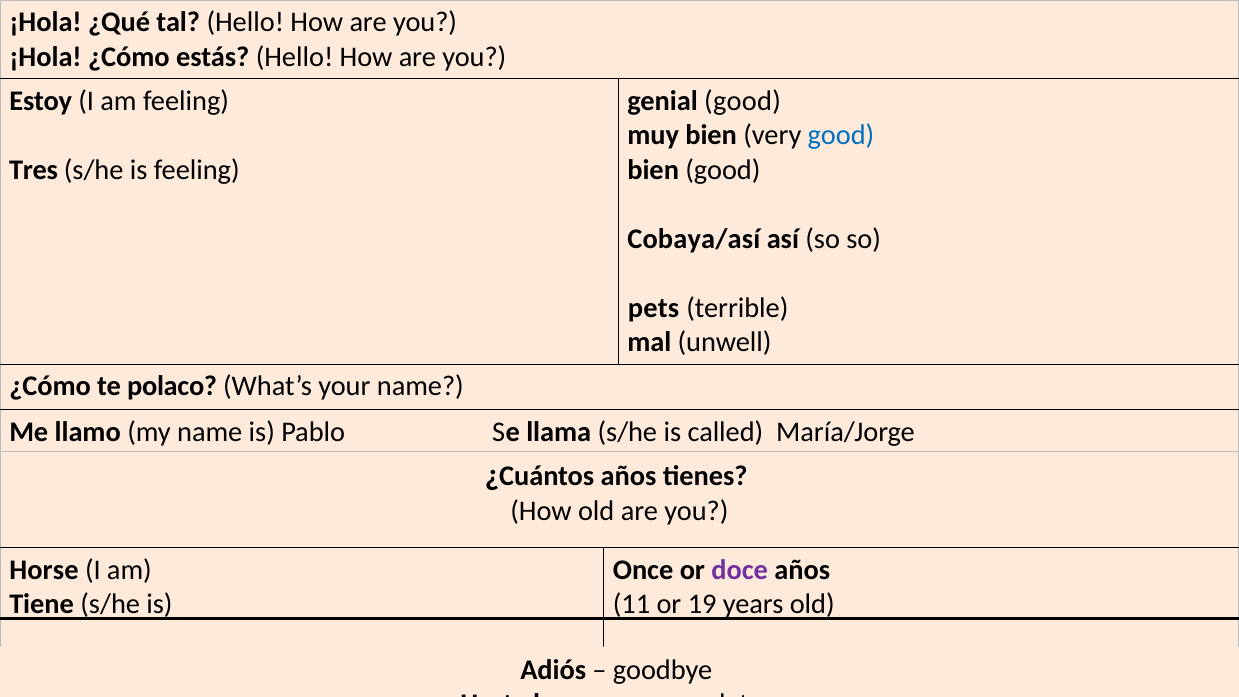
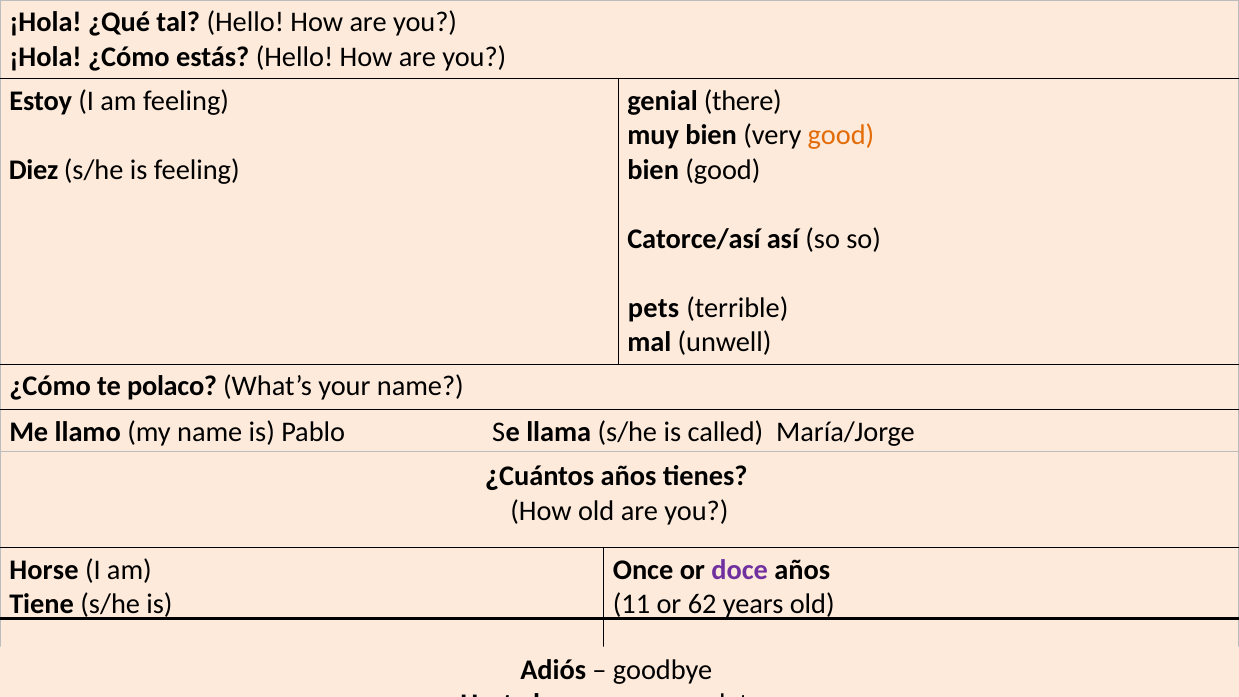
genial good: good -> there
good at (841, 135) colour: blue -> orange
Tres: Tres -> Diez
Cobaya/así: Cobaya/así -> Catorce/así
19: 19 -> 62
